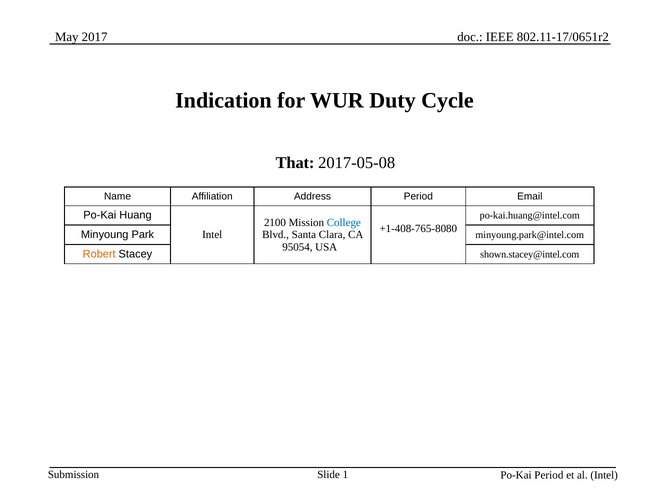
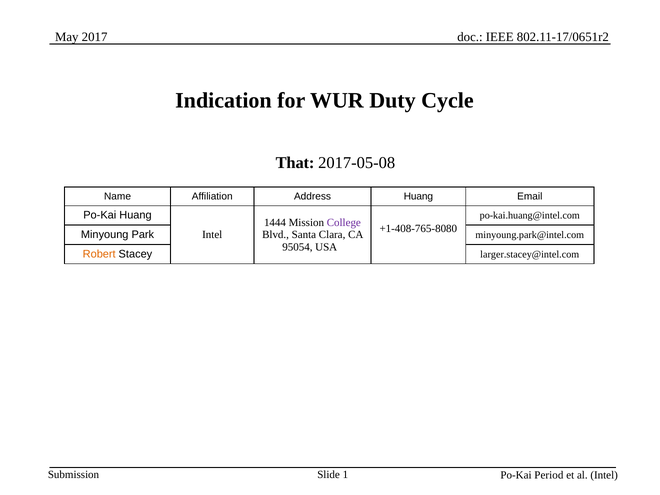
Address Period: Period -> Huang
2100: 2100 -> 1444
College colour: blue -> purple
shown.stacey@intel.com: shown.stacey@intel.com -> larger.stacey@intel.com
